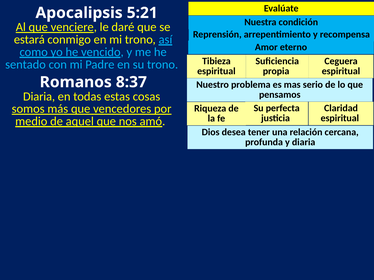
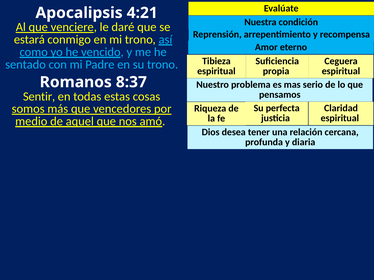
5:21: 5:21 -> 4:21
Diaria at (39, 97): Diaria -> Sentir
